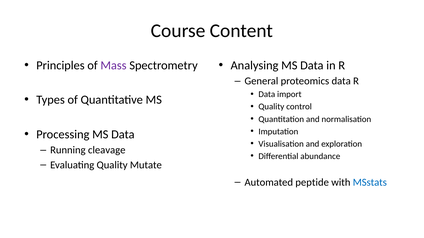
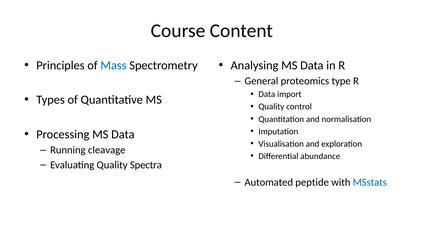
Mass colour: purple -> blue
proteomics data: data -> type
Mutate: Mutate -> Spectra
